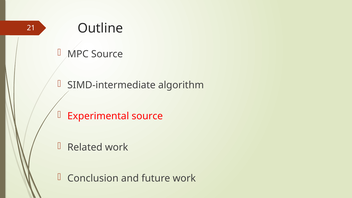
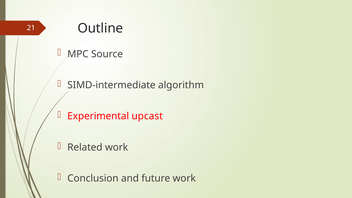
Experimental source: source -> upcast
